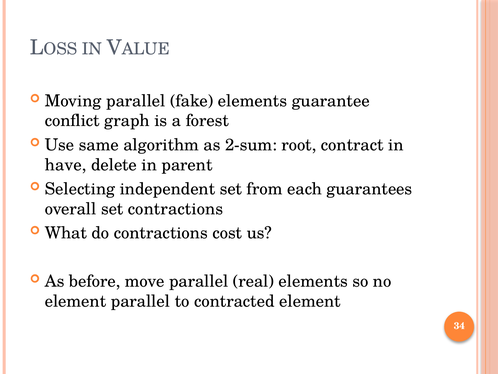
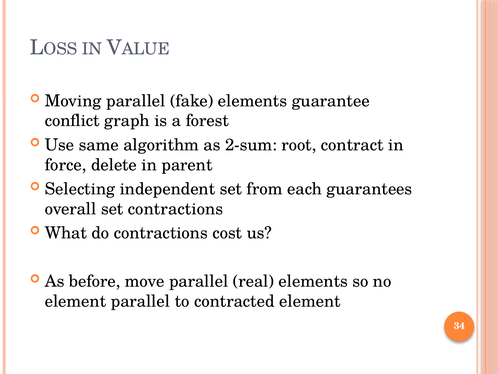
have: have -> force
